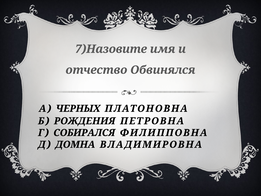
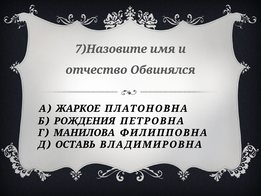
ЧЕРНЫХ: ЧЕРНЫХ -> ЖАРКОЕ
СОБИРАЛСЯ: СОБИРАЛСЯ -> МАНИЛОВА
ДОМНА: ДОМНА -> ОСТАВЬ
